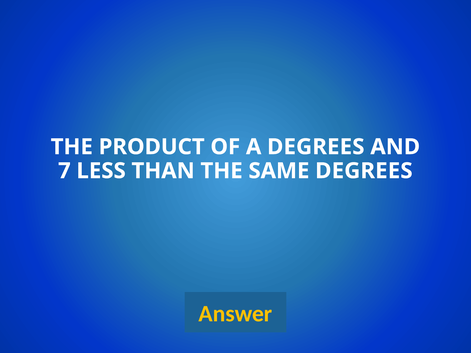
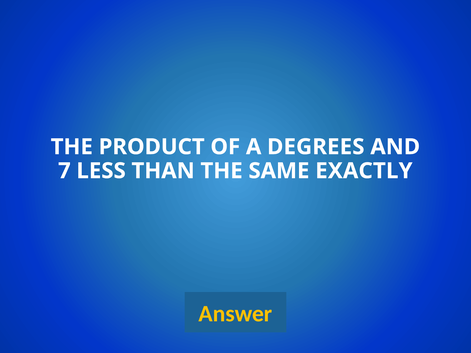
SAME DEGREES: DEGREES -> EXACTLY
